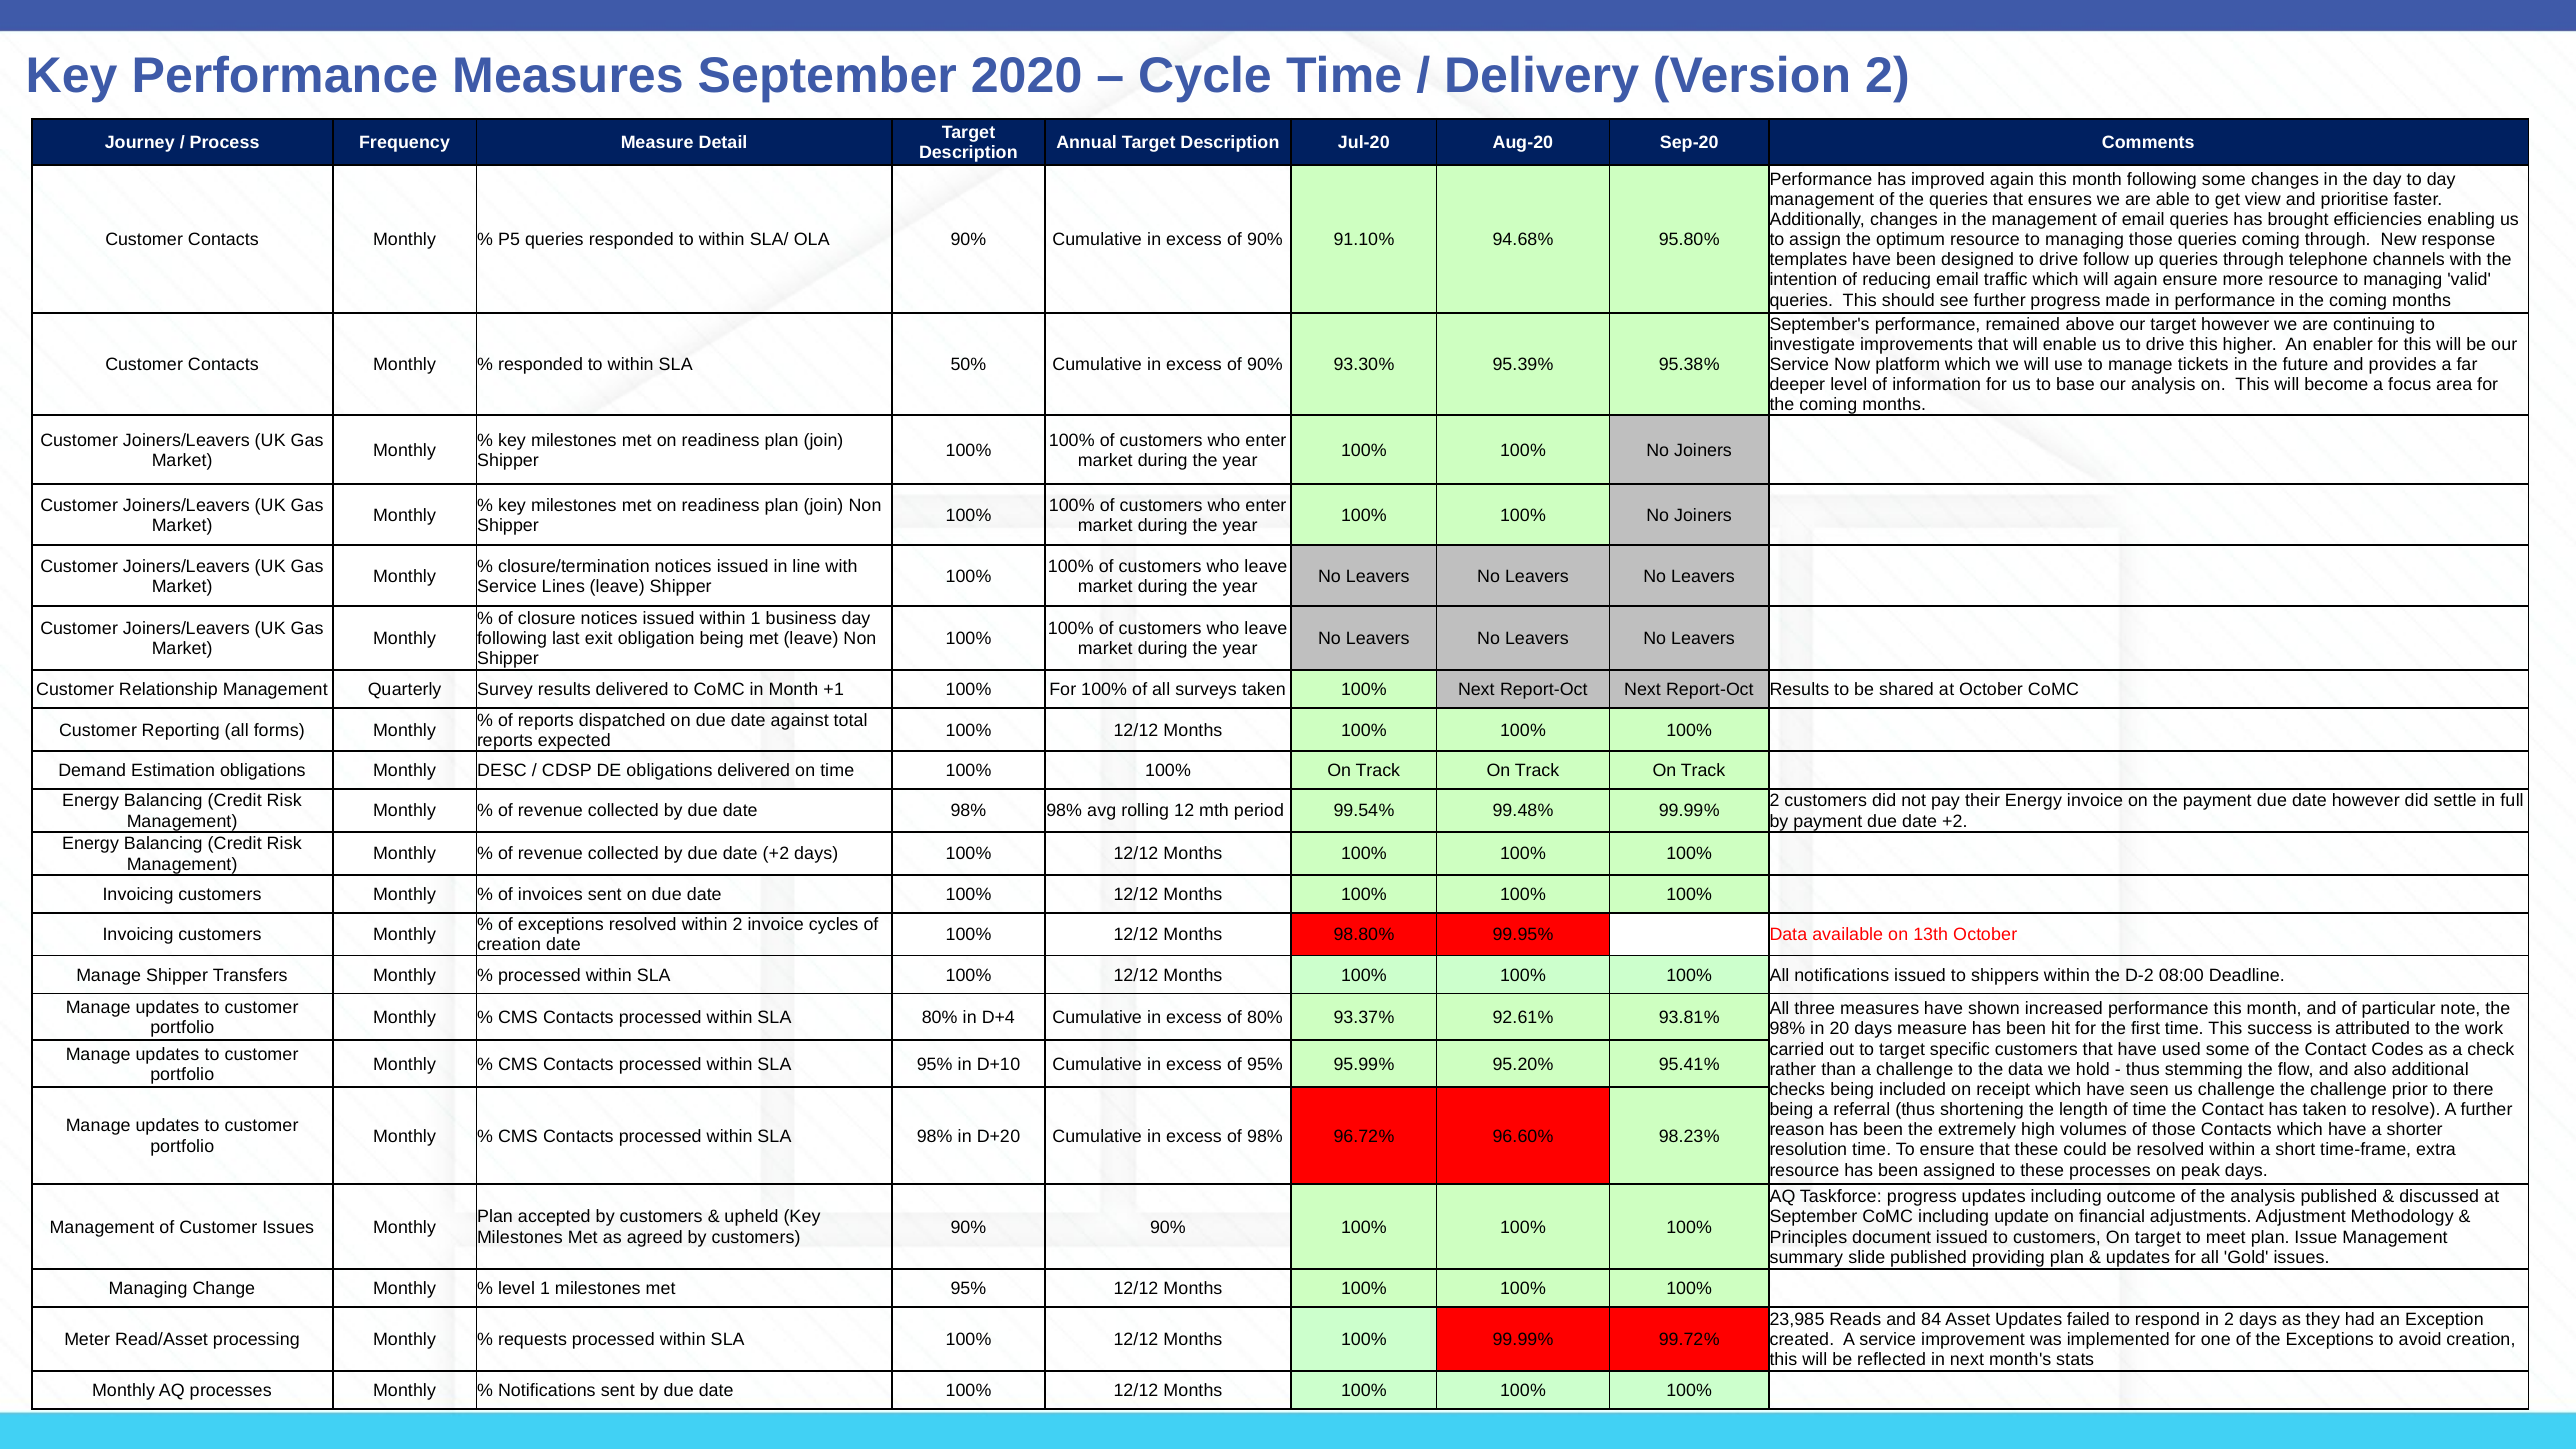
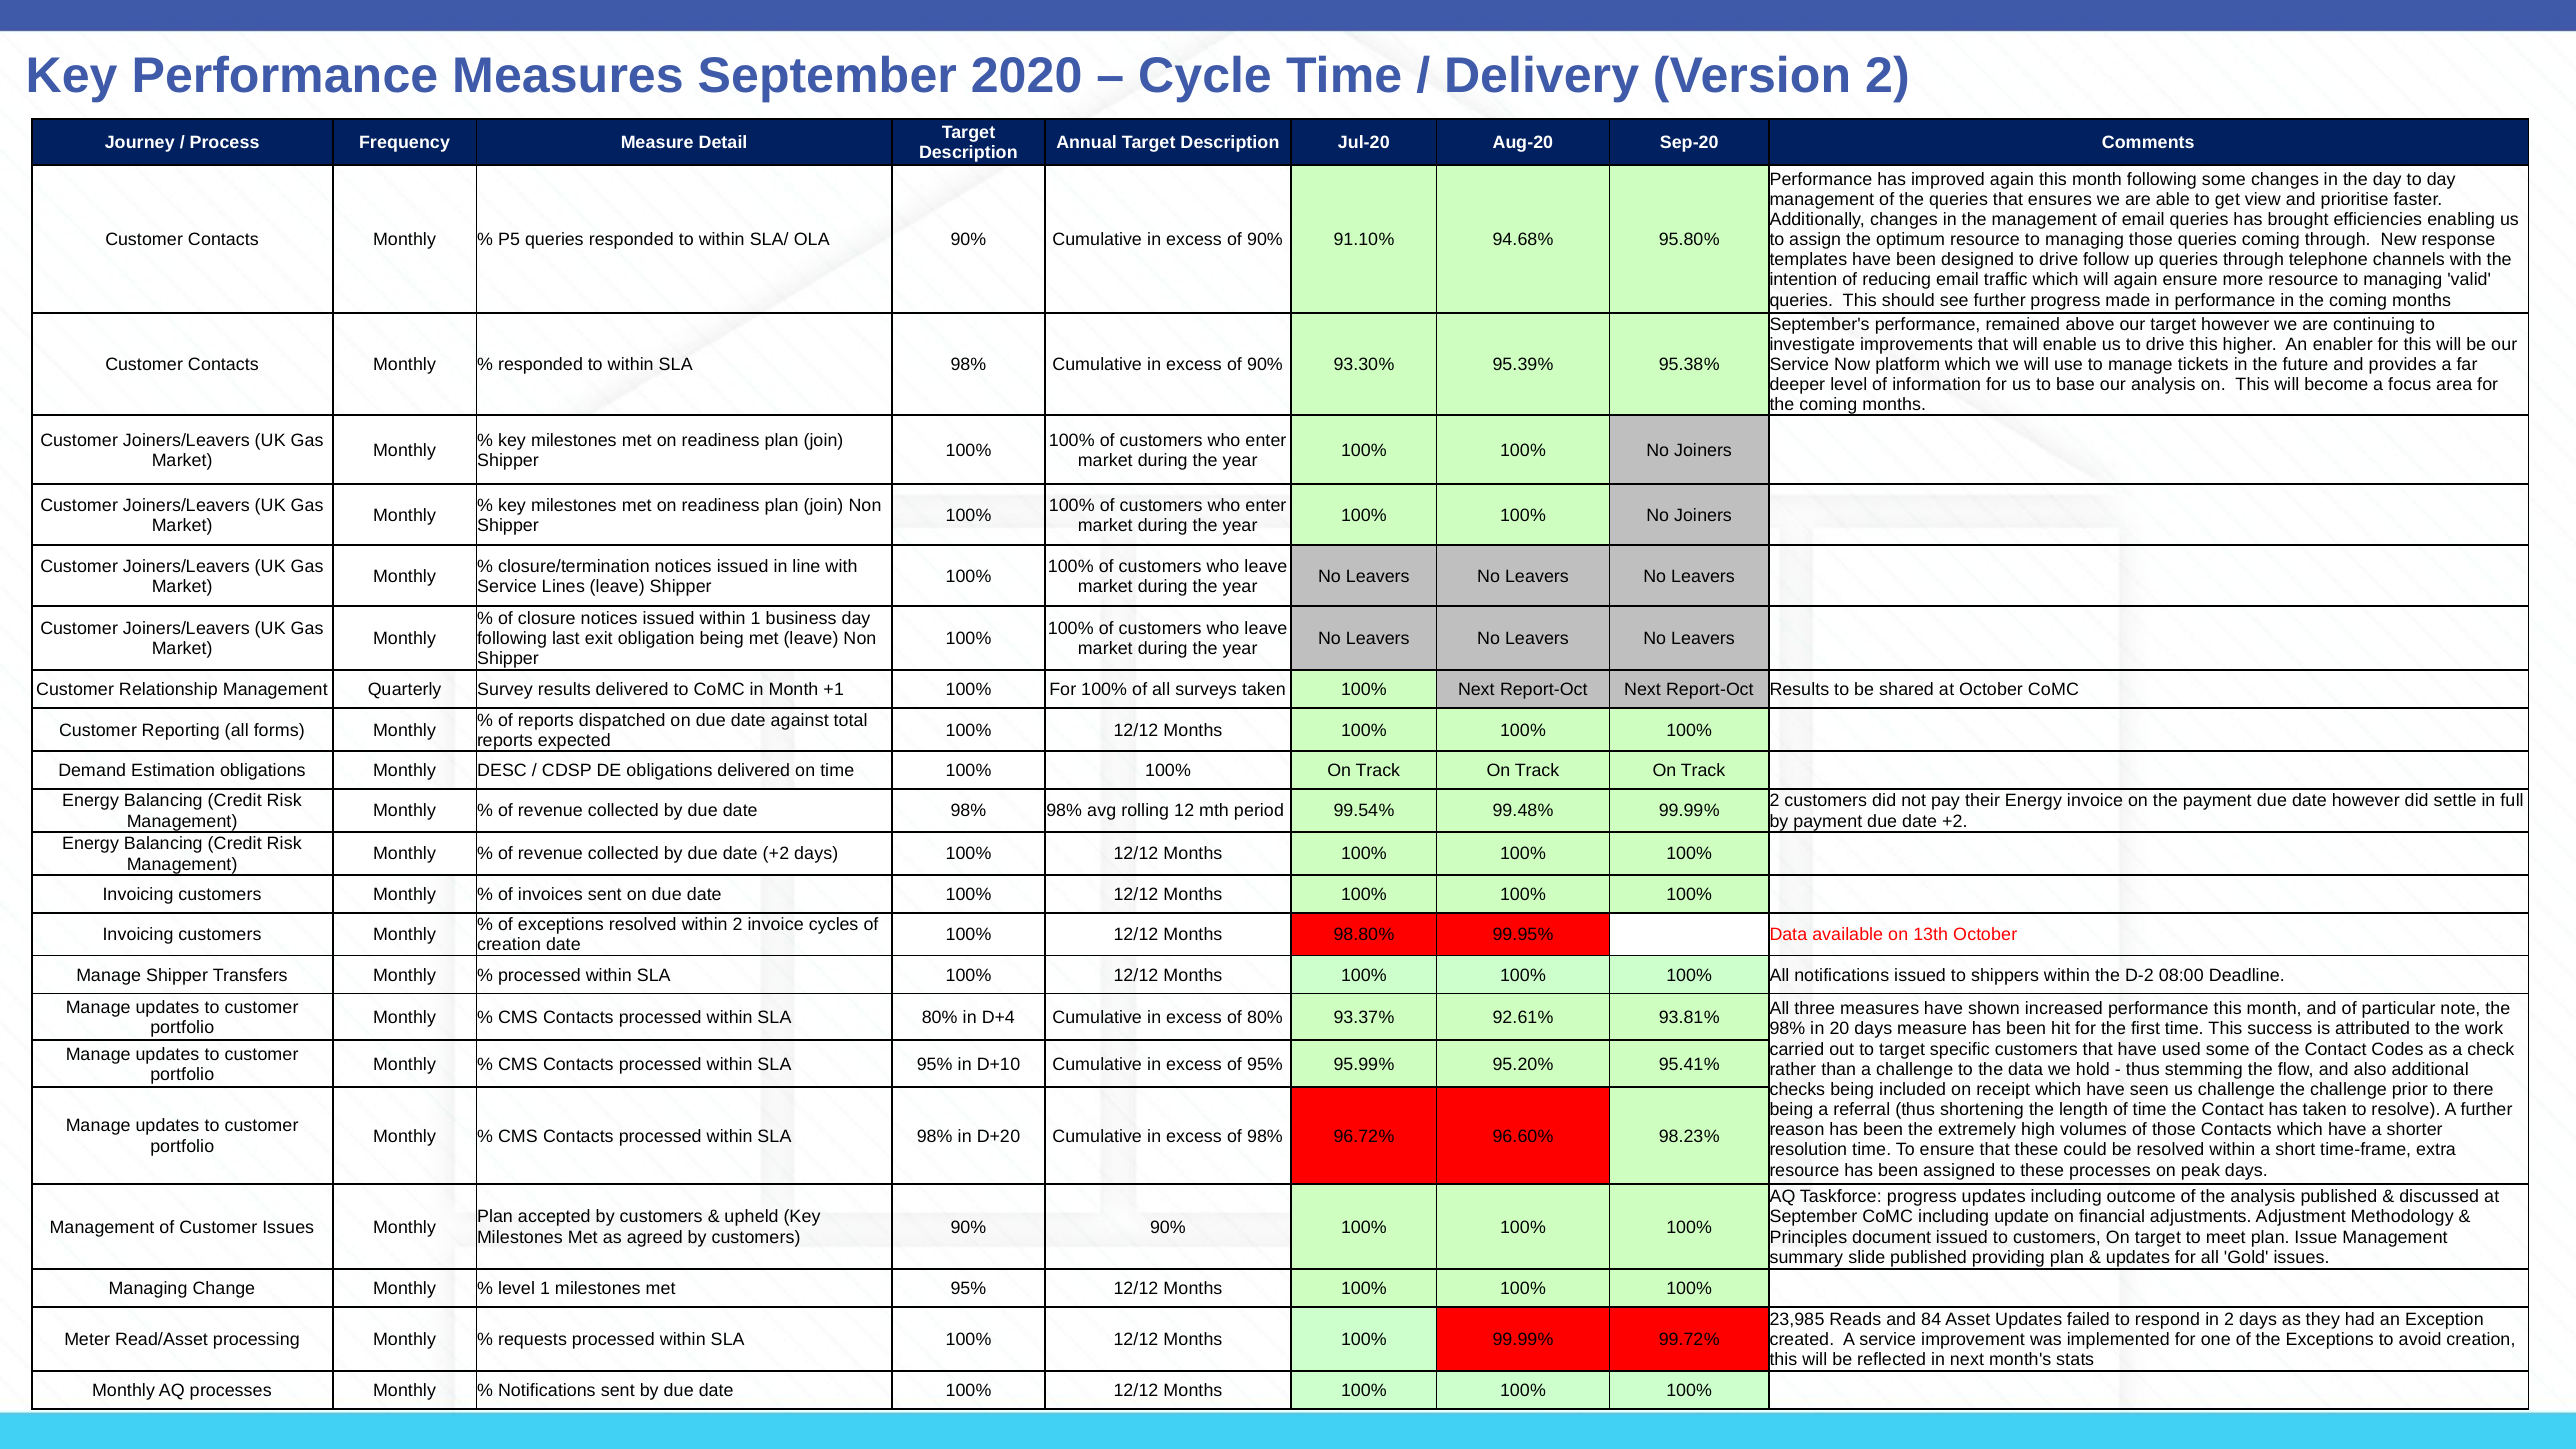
to within SLA 50%: 50% -> 98%
